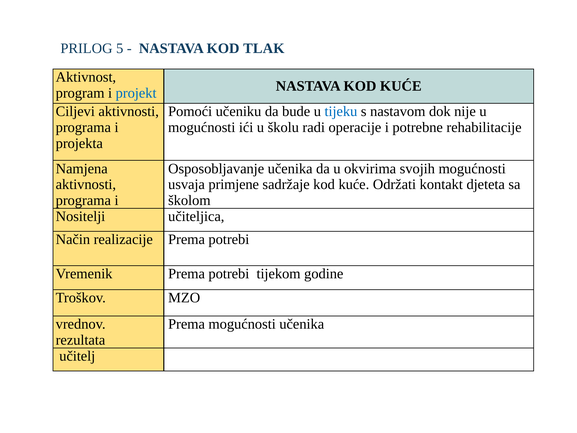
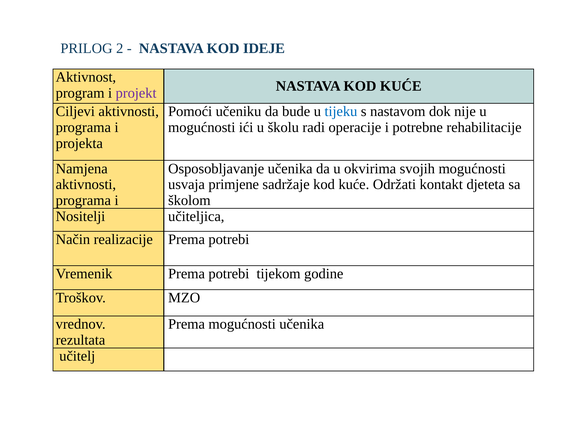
5: 5 -> 2
TLAK: TLAK -> IDEJE
projekt colour: blue -> purple
